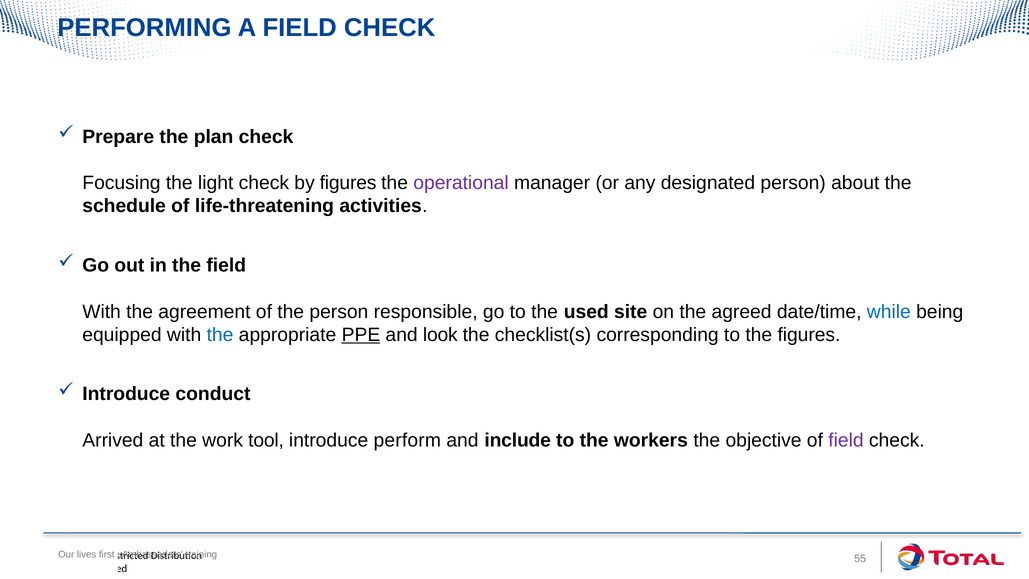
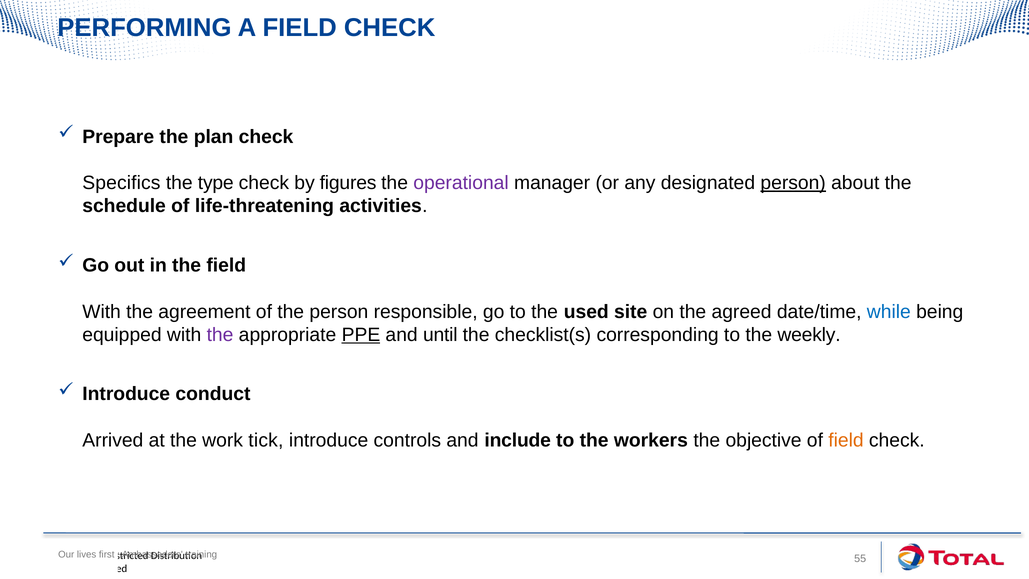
Focusing: Focusing -> Specifics
light: light -> type
person at (793, 183) underline: none -> present
the at (220, 335) colour: blue -> purple
look: look -> until
the figures: figures -> weekly
tool: tool -> tick
perform: perform -> controls
field at (846, 440) colour: purple -> orange
